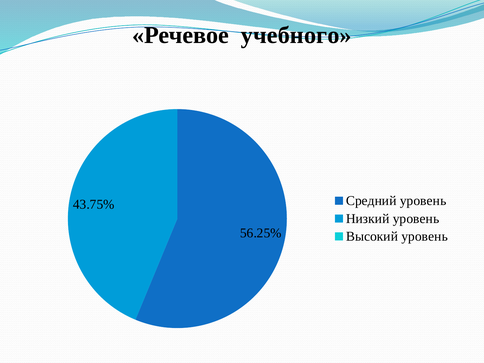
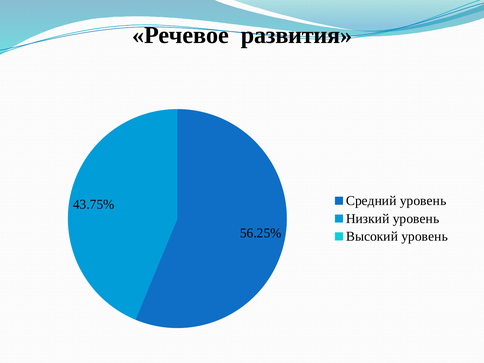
учебного: учебного -> развития
